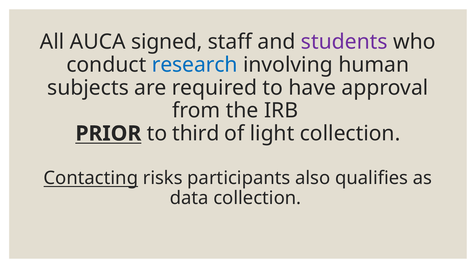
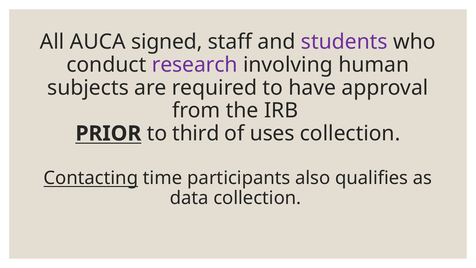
research colour: blue -> purple
light: light -> uses
risks: risks -> time
